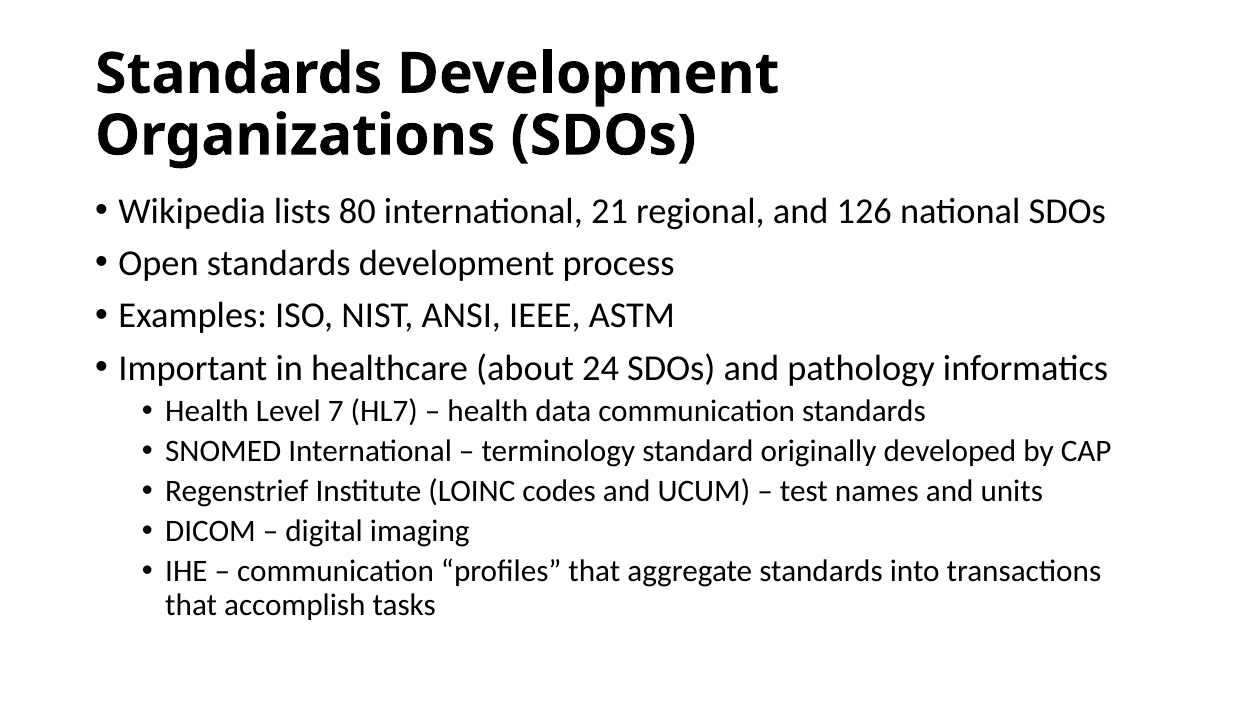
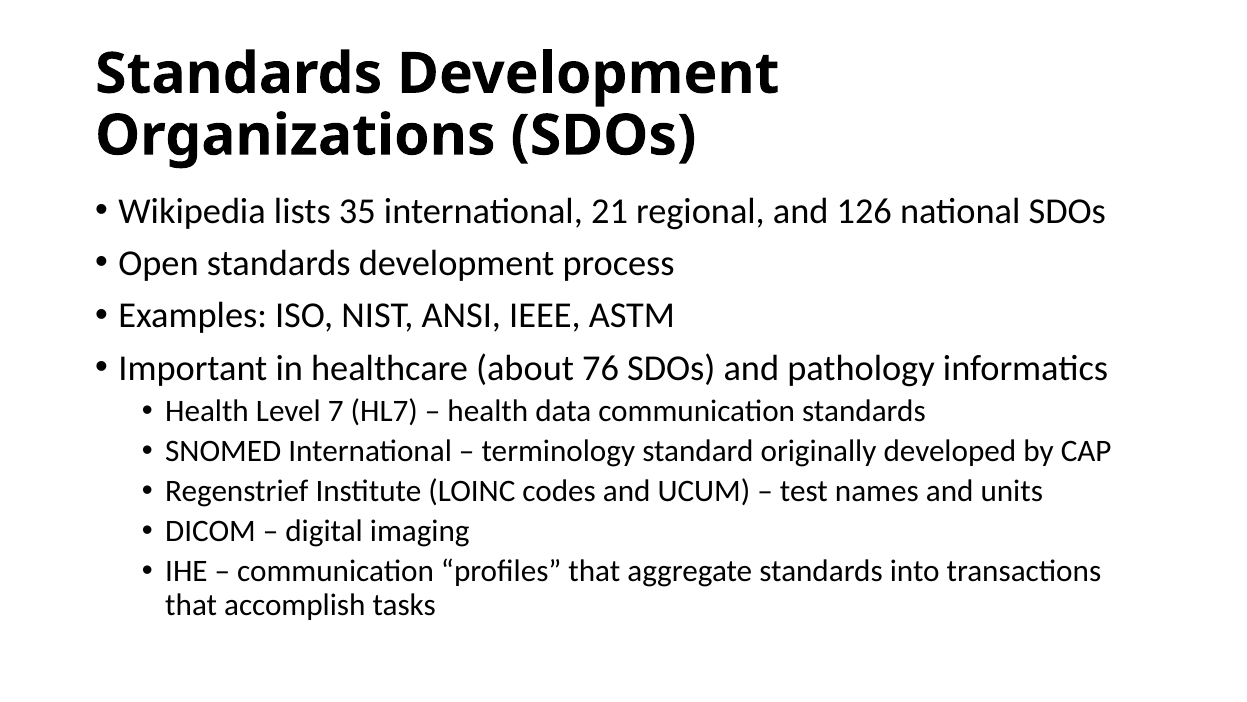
80: 80 -> 35
24: 24 -> 76
